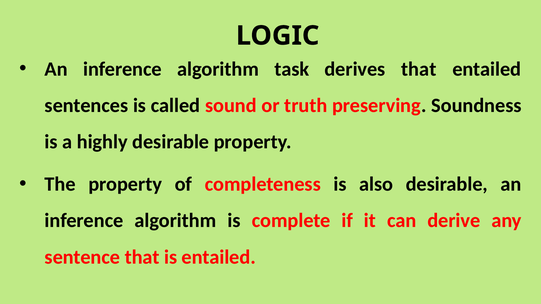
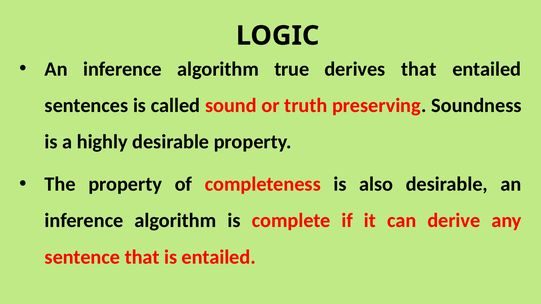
task: task -> true
